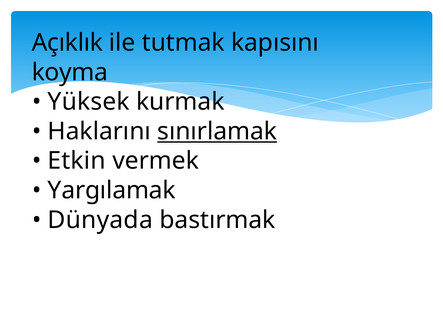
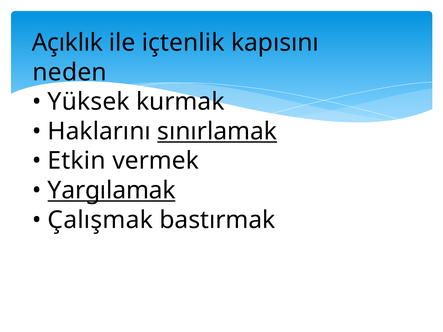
tutmak: tutmak -> içtenlik
koyma: koyma -> neden
Yargılamak underline: none -> present
Dünyada: Dünyada -> Çalışmak
